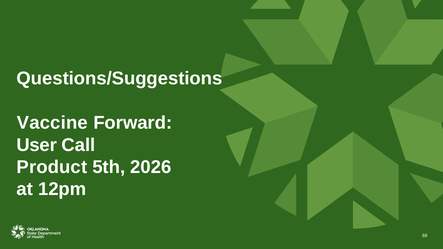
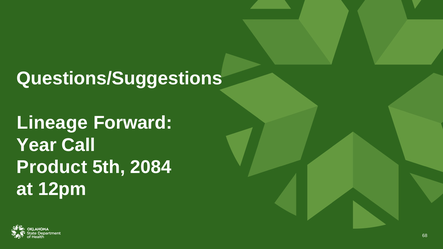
Vaccine: Vaccine -> Lineage
User: User -> Year
2026: 2026 -> 2084
